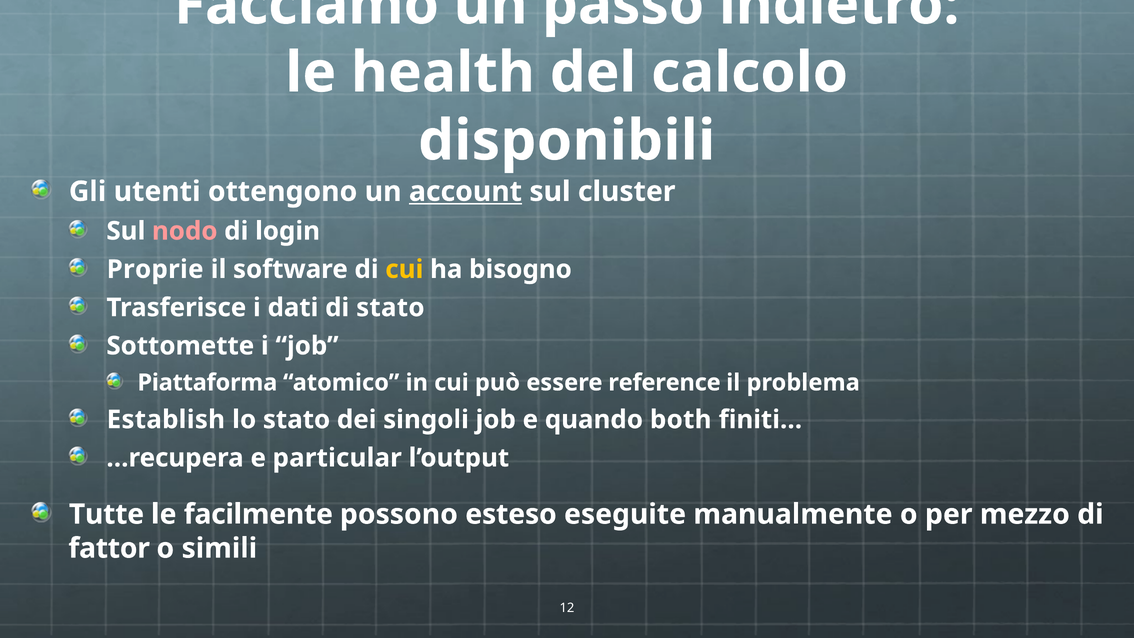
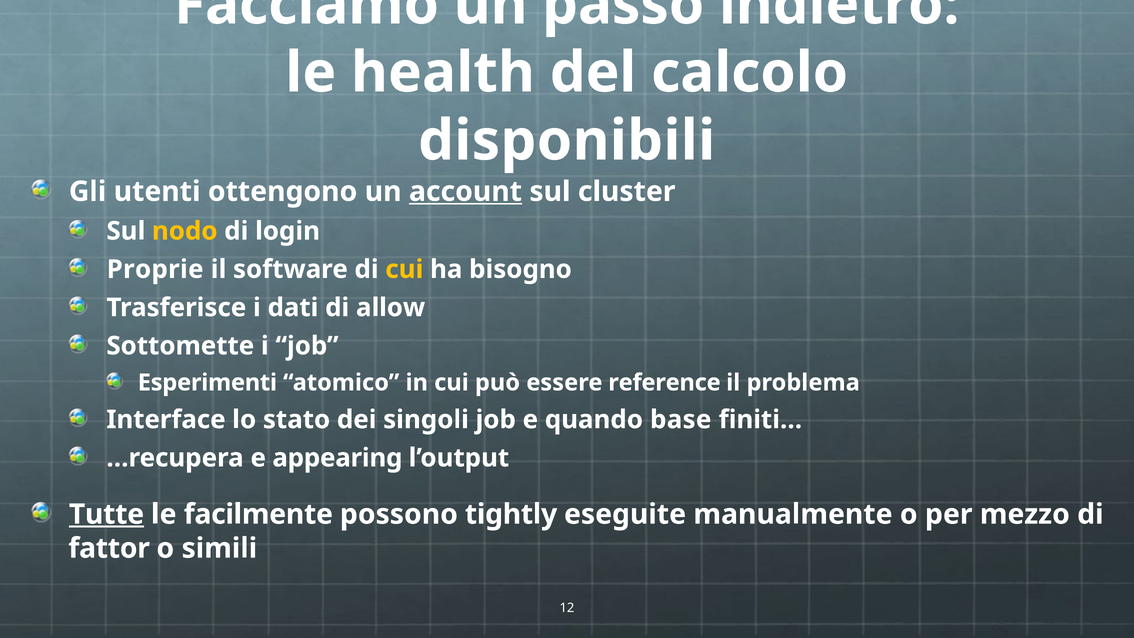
nodo colour: pink -> yellow
di stato: stato -> allow
Piattaforma: Piattaforma -> Esperimenti
Establish: Establish -> Interface
both: both -> base
particular: particular -> appearing
Tutte underline: none -> present
esteso: esteso -> tightly
